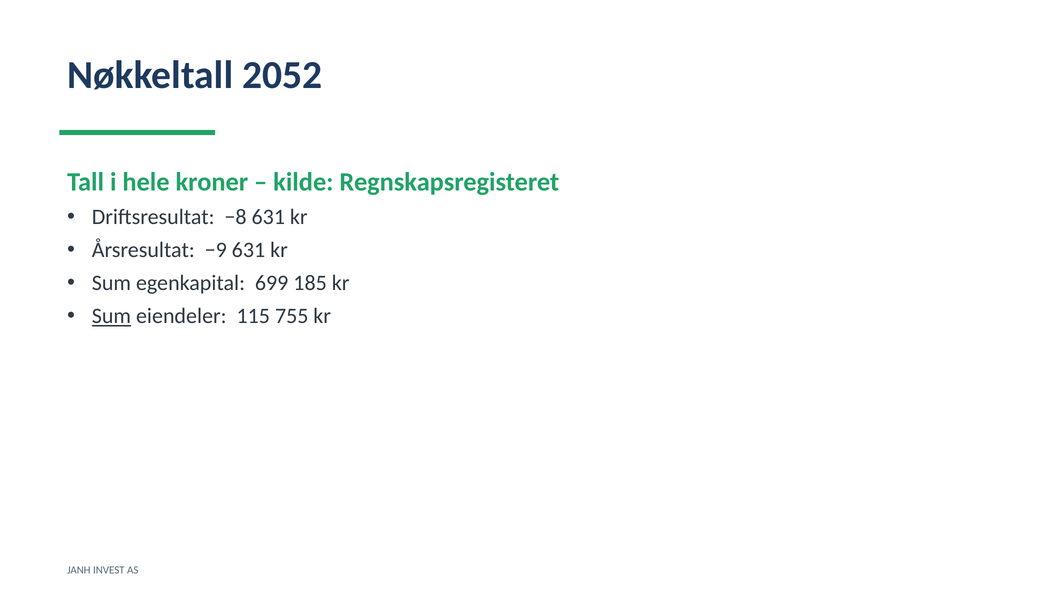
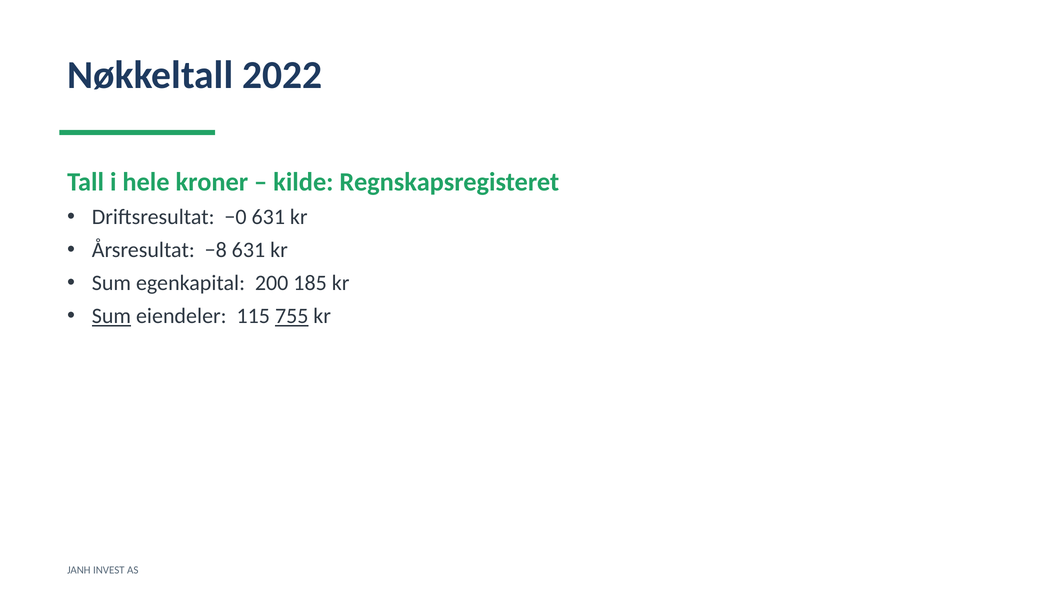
2052: 2052 -> 2022
−8: −8 -> −0
−9: −9 -> −8
699: 699 -> 200
755 underline: none -> present
